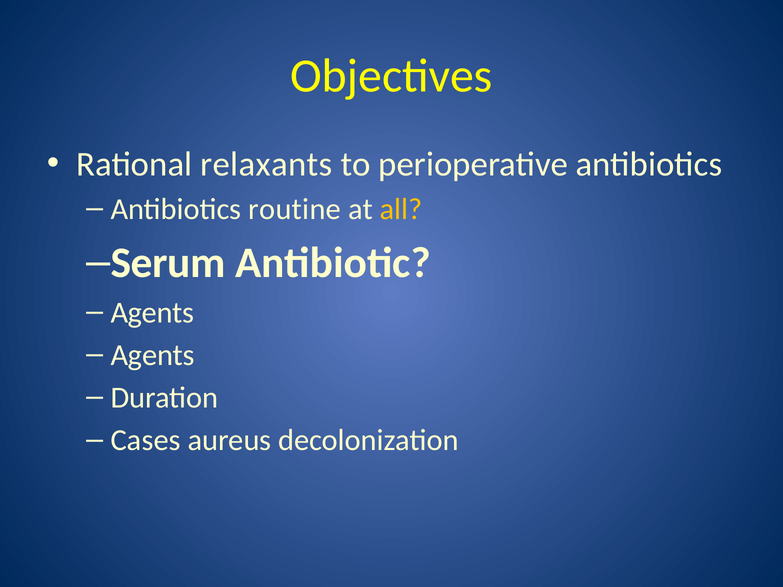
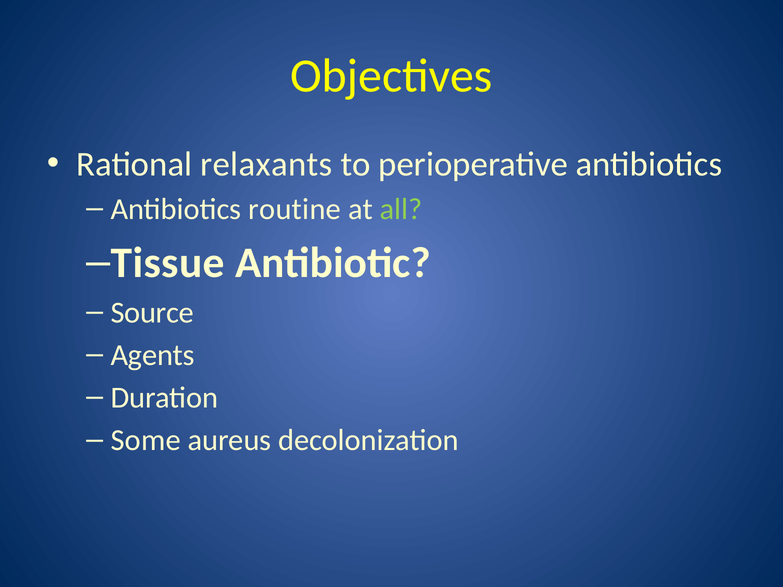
all colour: yellow -> light green
Serum: Serum -> Tissue
Agents at (152, 313): Agents -> Source
Cases: Cases -> Some
